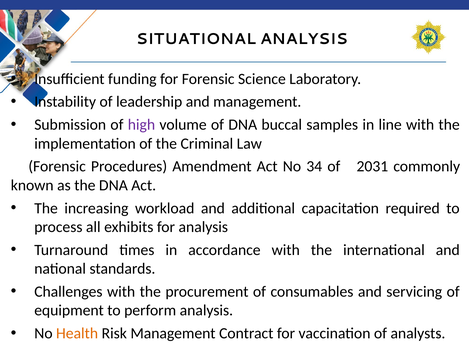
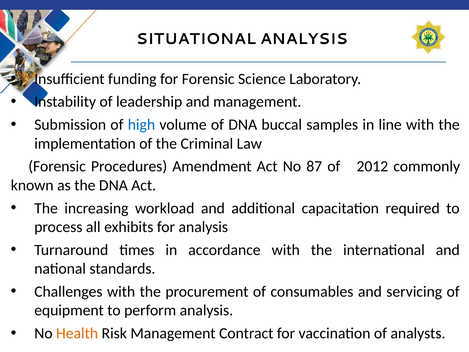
high colour: purple -> blue
34: 34 -> 87
2031: 2031 -> 2012
